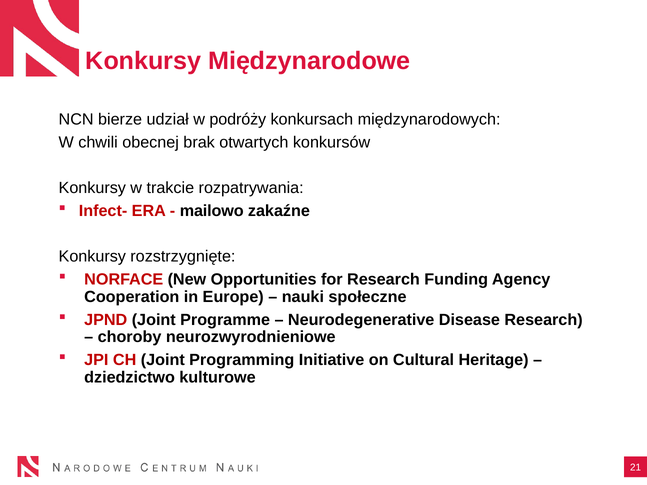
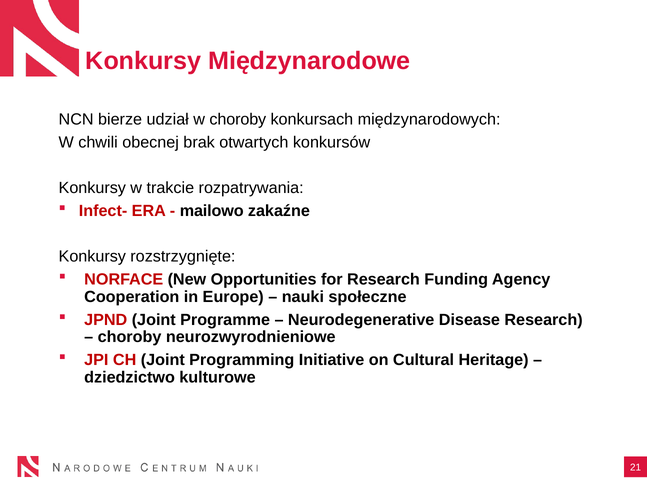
w podróży: podróży -> choroby
